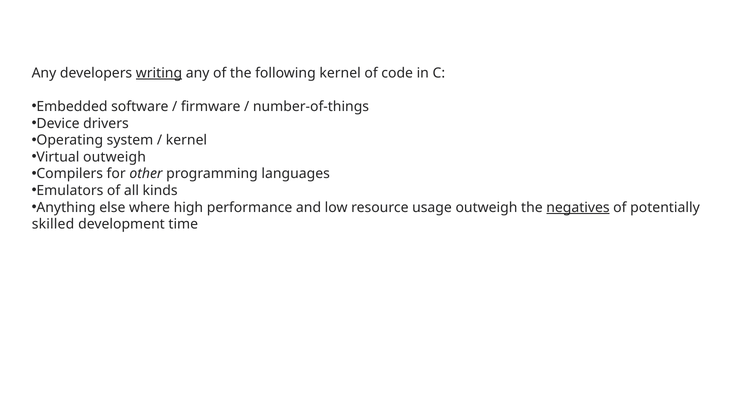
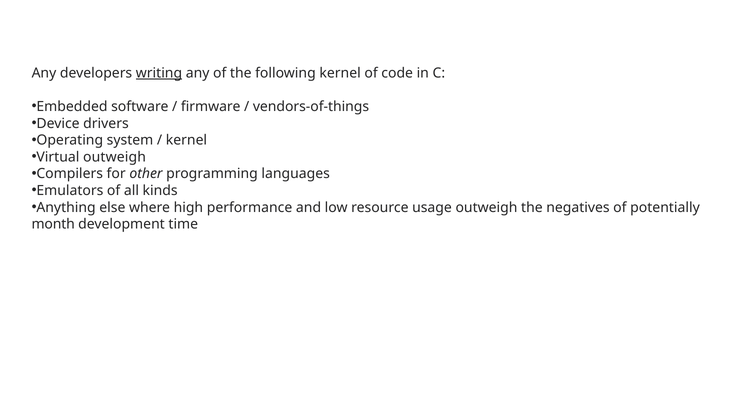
number-of-things: number-of-things -> vendors-of-things
negatives underline: present -> none
skilled: skilled -> month
